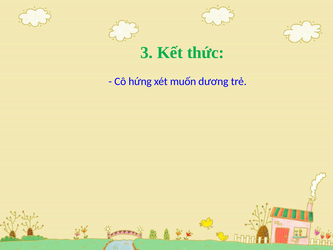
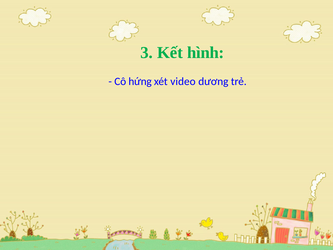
thức: thức -> hình
muốn: muốn -> video
